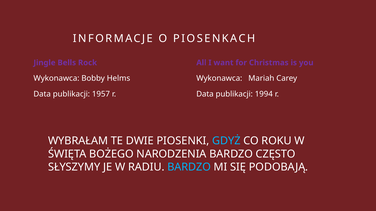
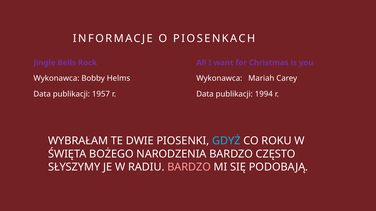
BARDZO at (189, 168) colour: light blue -> pink
